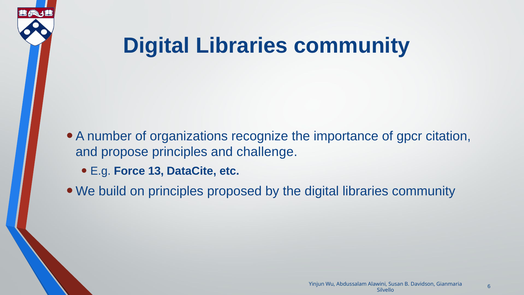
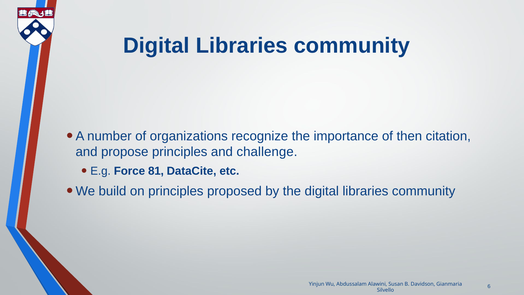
gpcr: gpcr -> then
13: 13 -> 81
